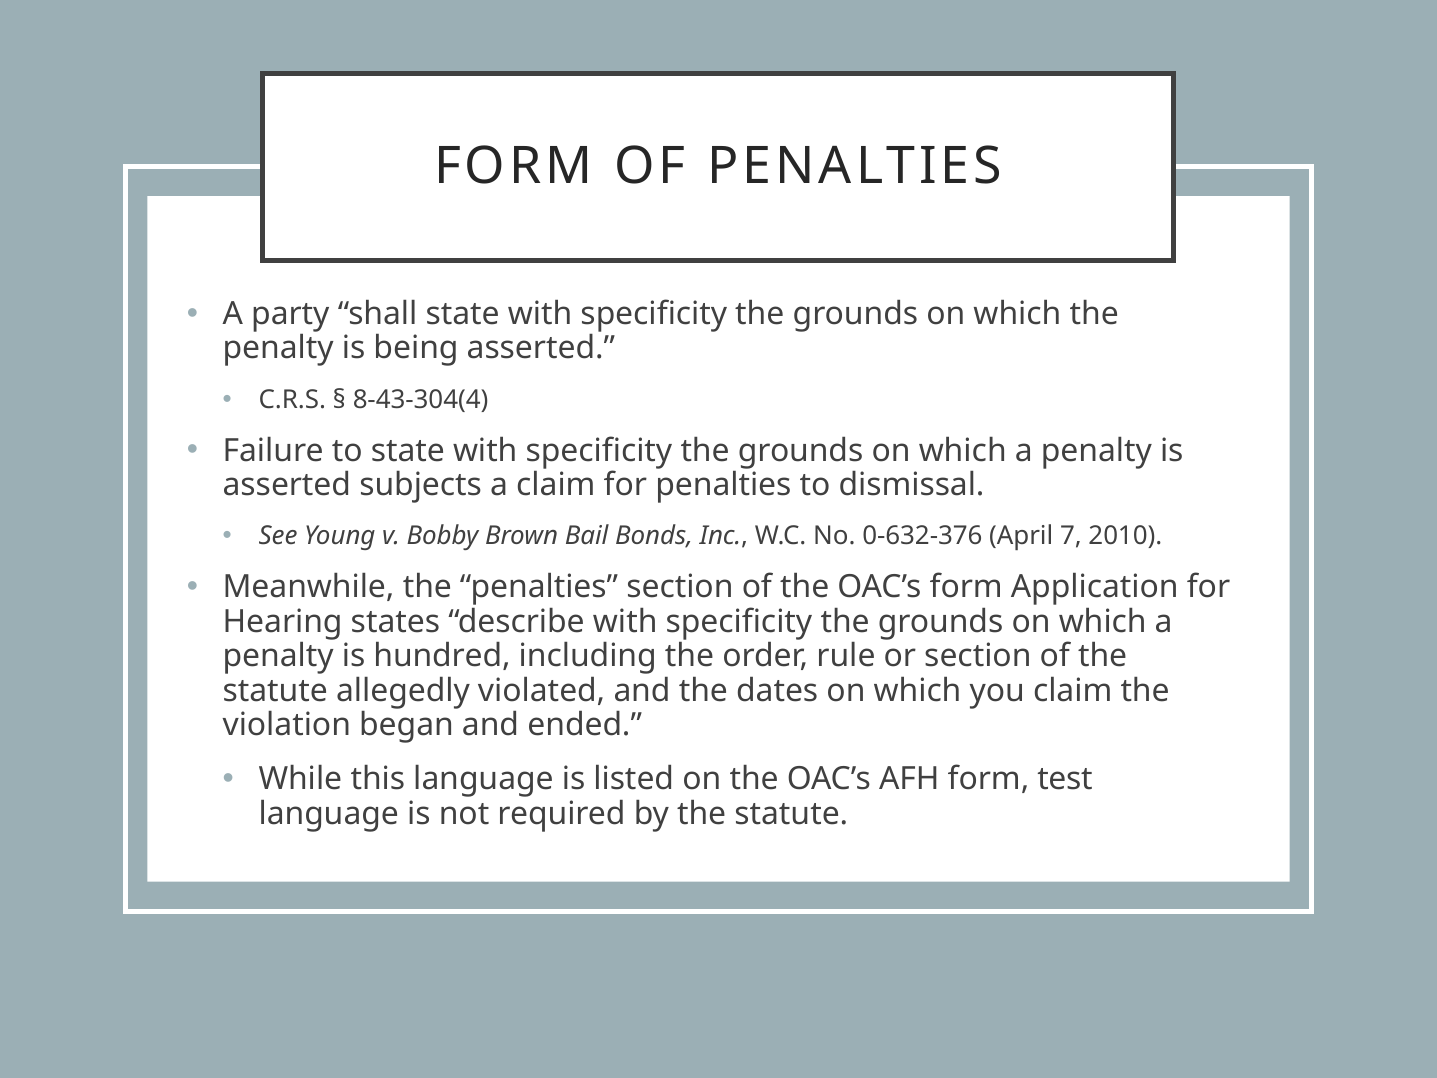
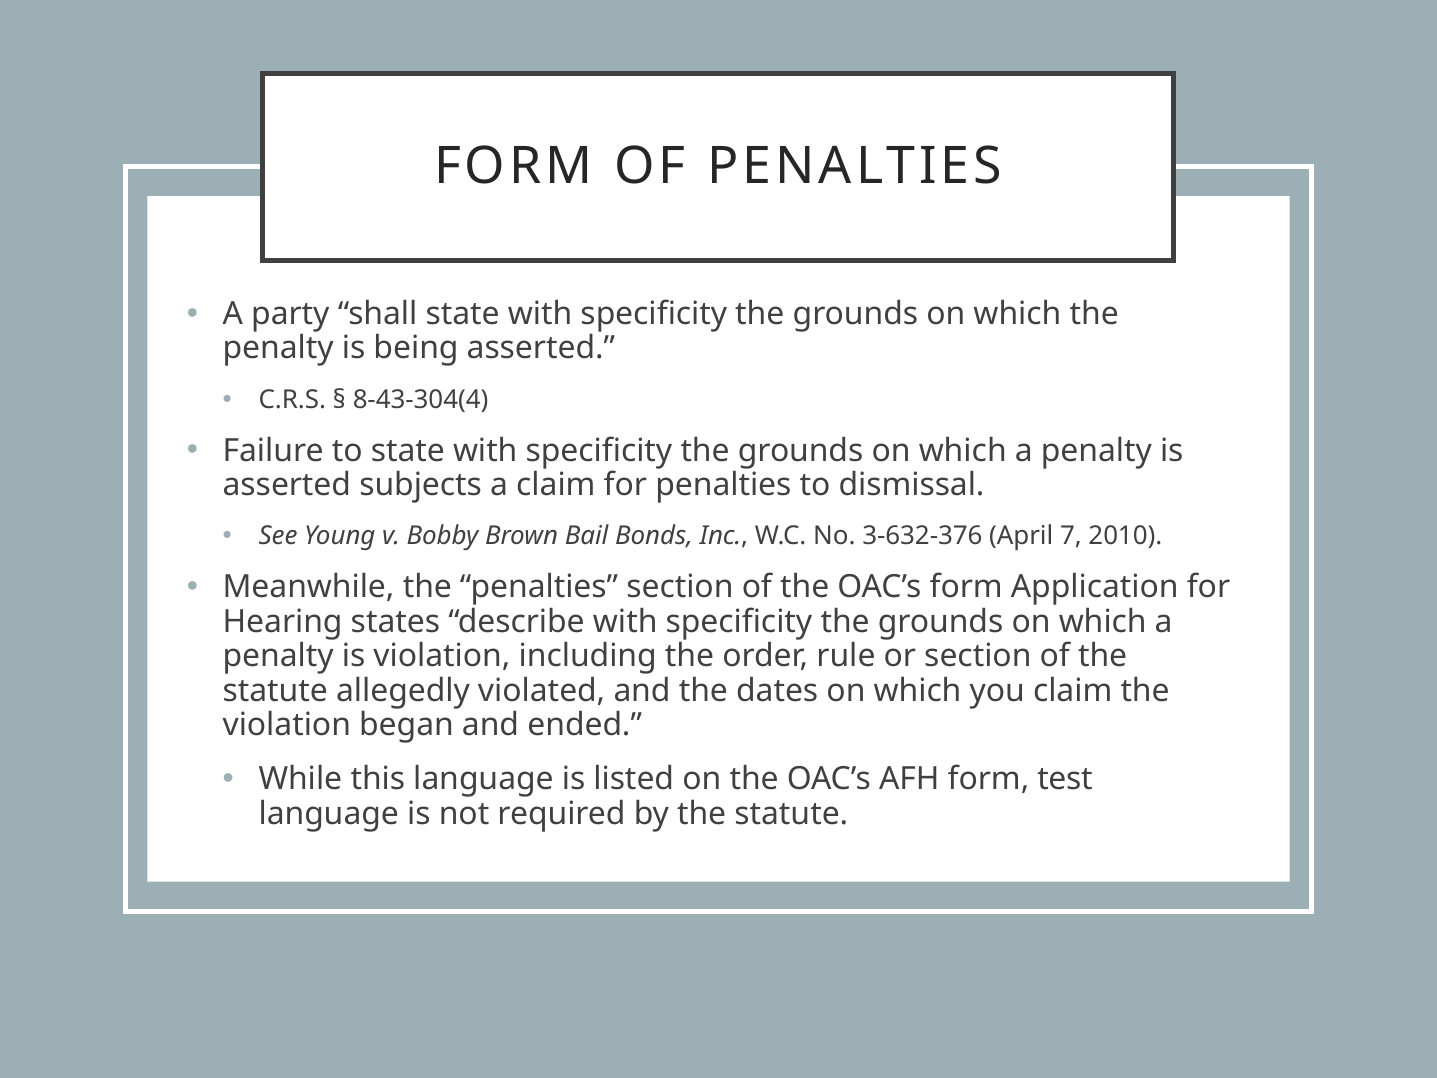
0-632-376: 0-632-376 -> 3-632-376
is hundred: hundred -> violation
